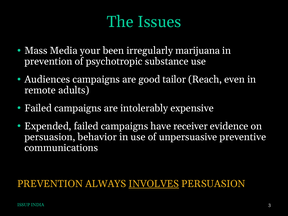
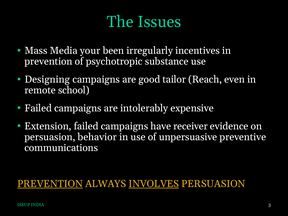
marijuana: marijuana -> incentives
Audiences: Audiences -> Designing
adults: adults -> school
Expended: Expended -> Extension
PREVENTION at (50, 184) underline: none -> present
